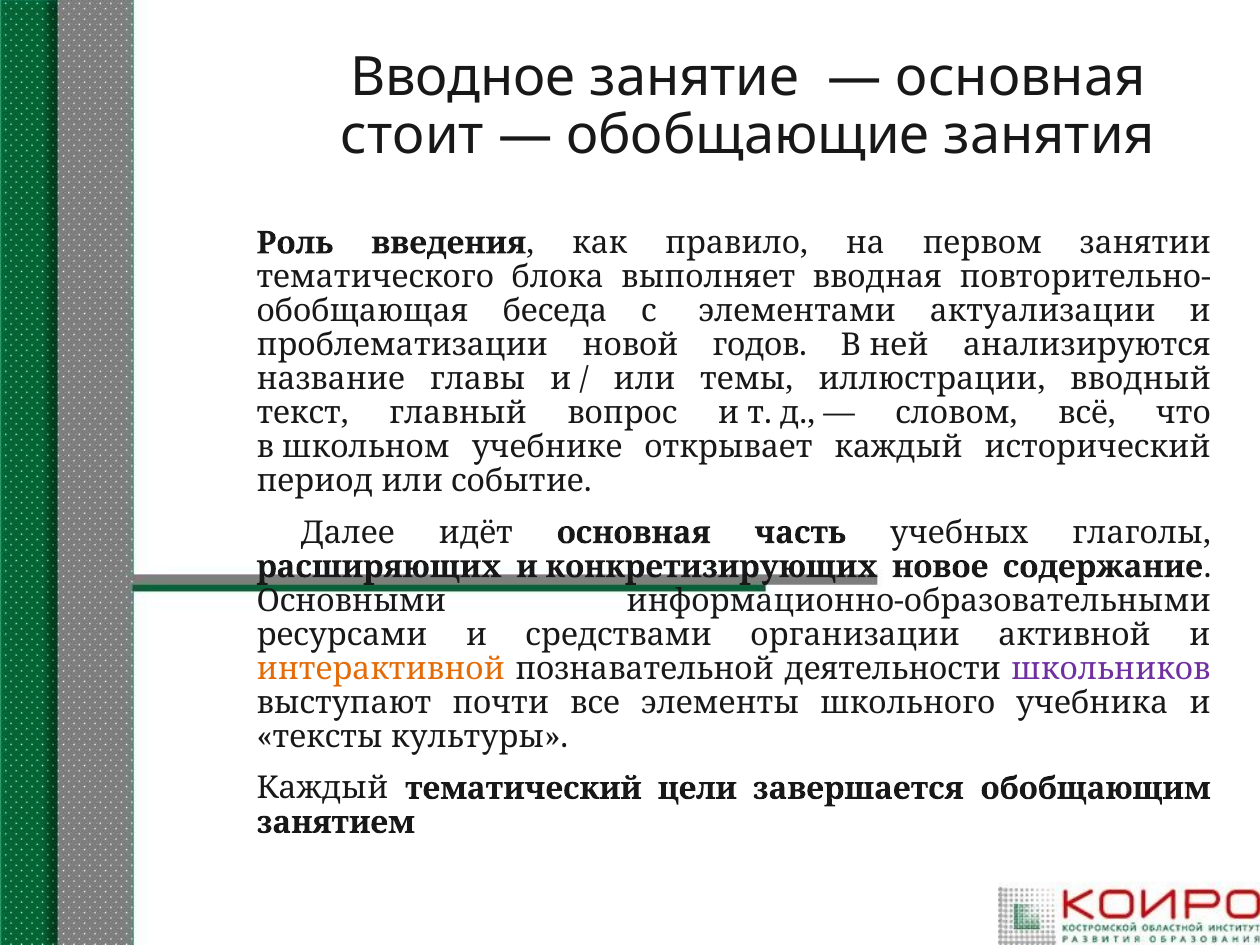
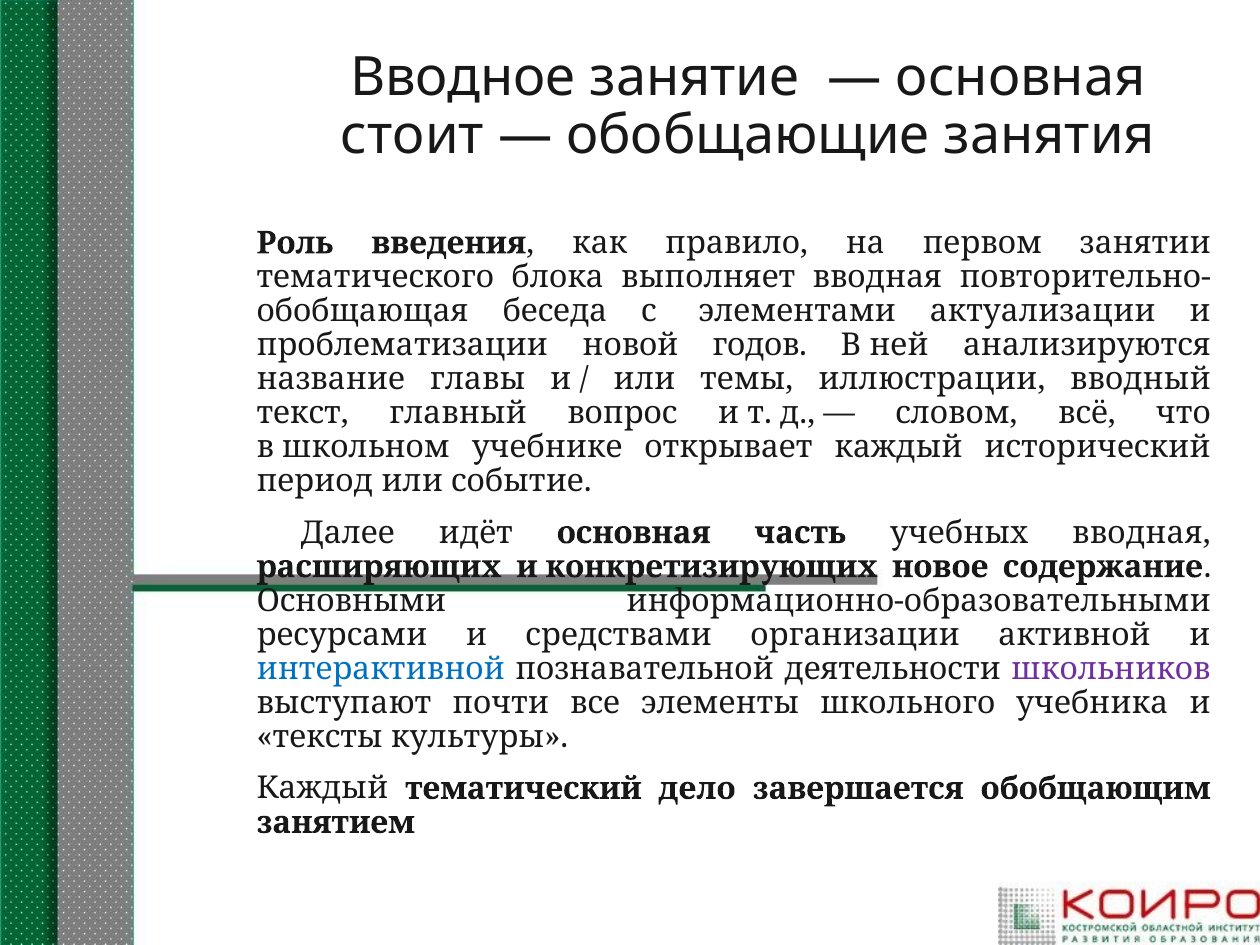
учебных глаголы: глаголы -> вводная
интерактивной colour: orange -> blue
цели: цели -> дело
